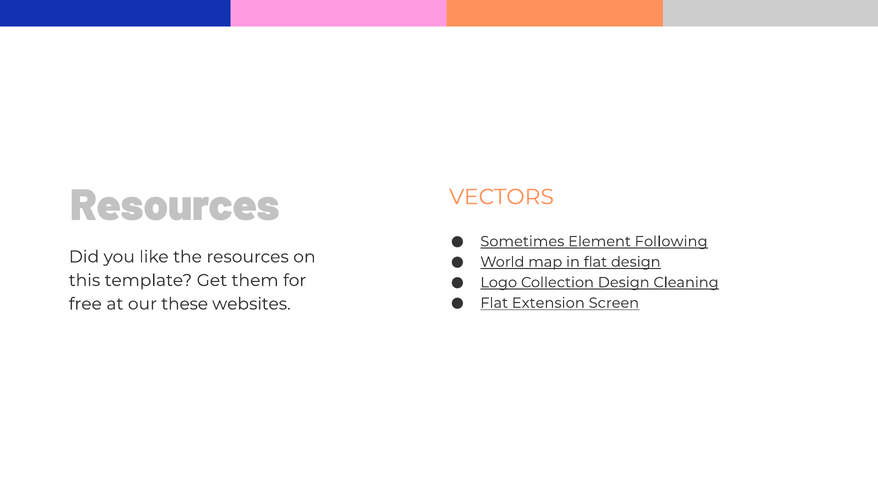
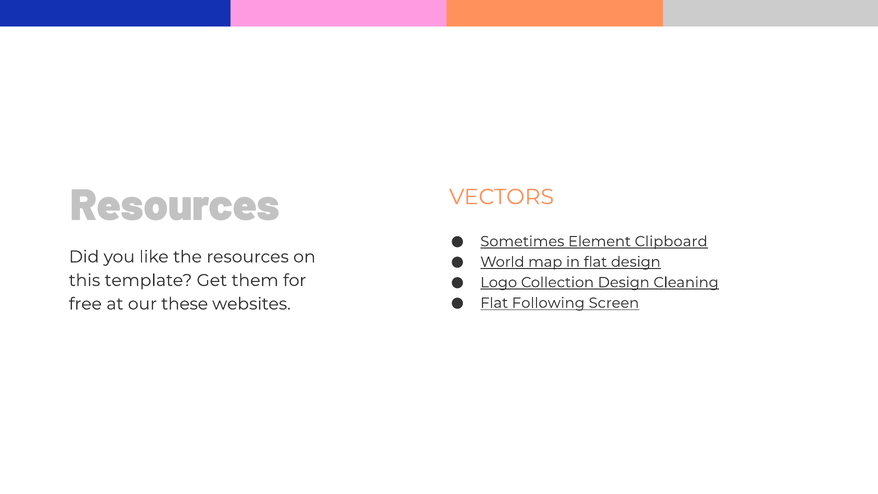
Following: Following -> Clipboard
Extension: Extension -> Following
